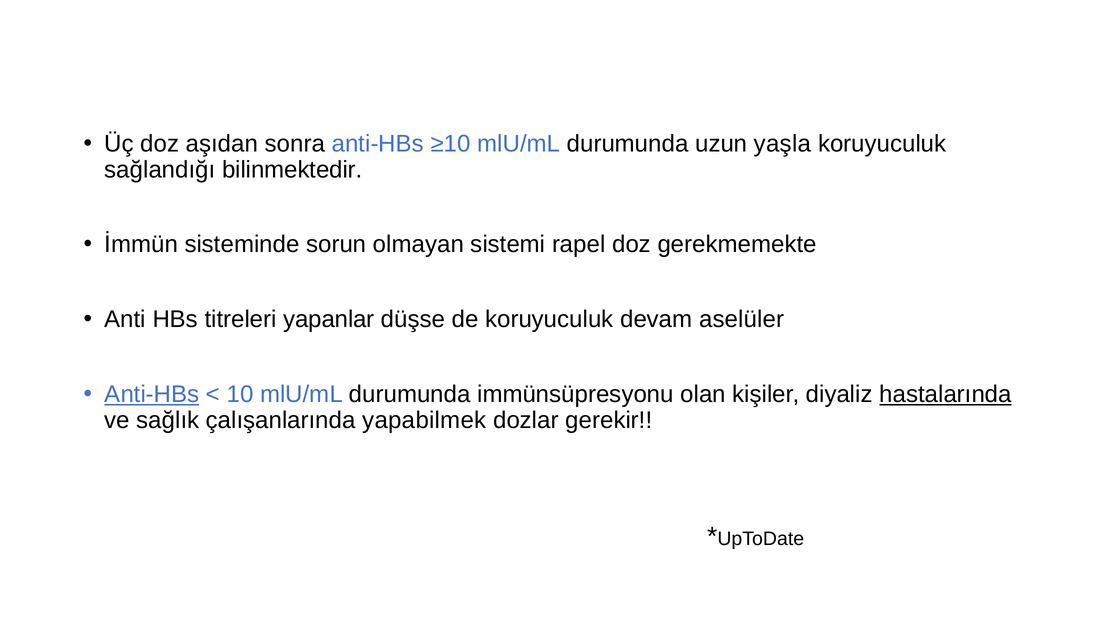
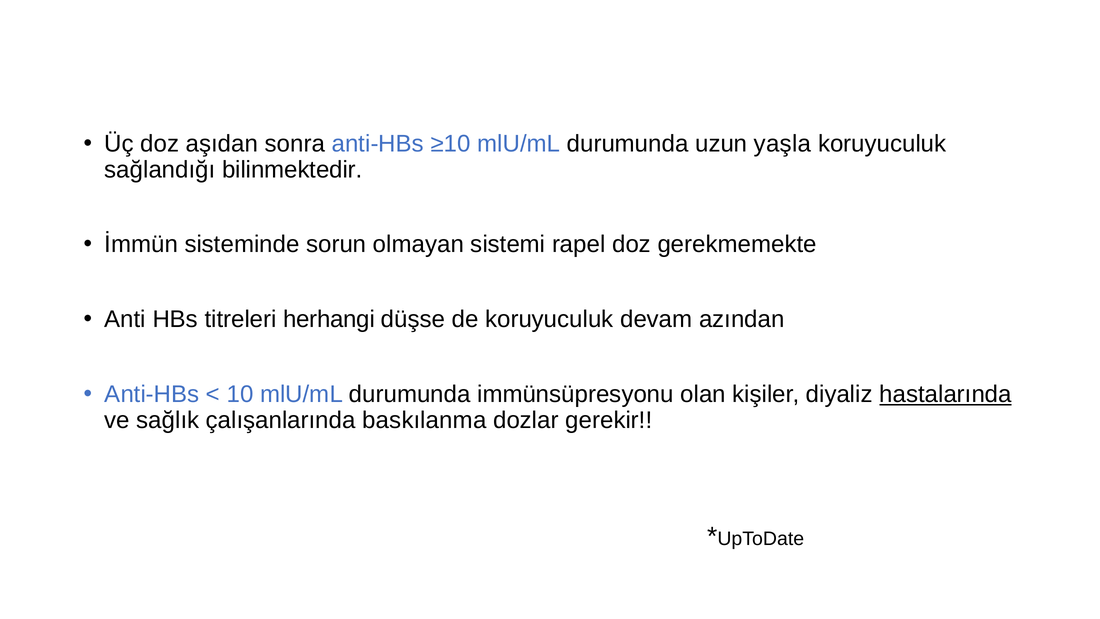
yapanlar: yapanlar -> herhangi
aselüler: aselüler -> azından
Anti-HBs at (152, 394) underline: present -> none
yapabilmek: yapabilmek -> baskılanma
